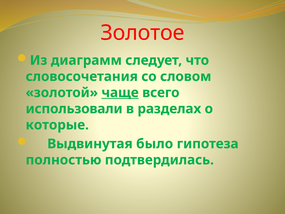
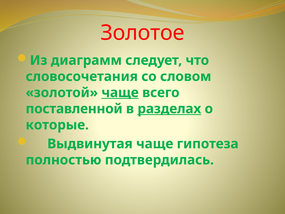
использовали: использовали -> поставленной
разделах underline: none -> present
Выдвинутая было: было -> чаще
